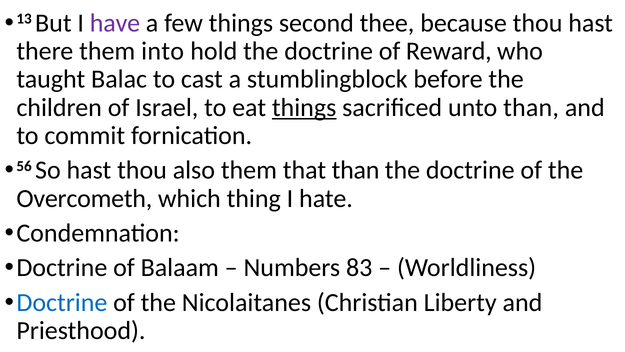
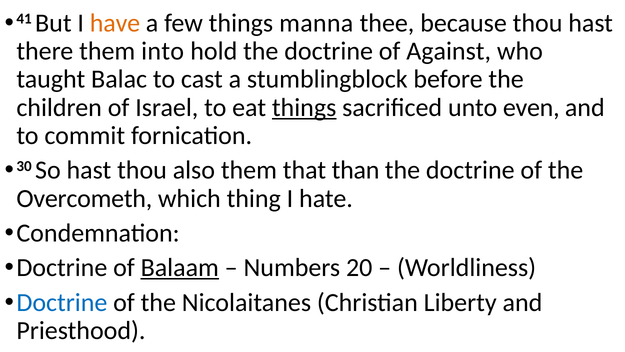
13: 13 -> 41
have colour: purple -> orange
second: second -> manna
Reward: Reward -> Against
unto than: than -> even
56: 56 -> 30
Balaam underline: none -> present
83: 83 -> 20
